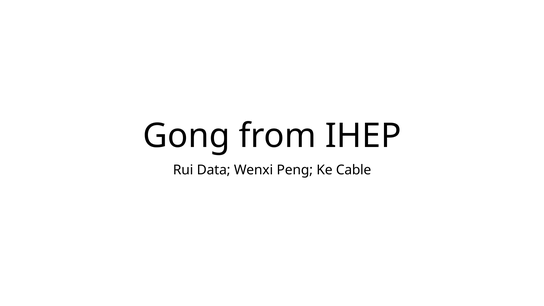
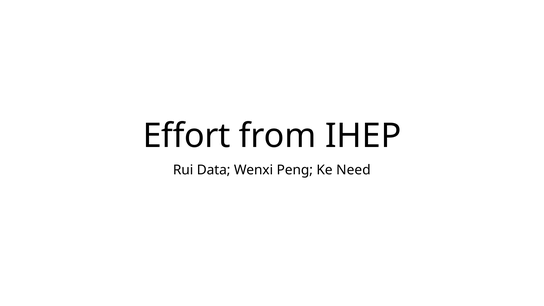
Gong: Gong -> Effort
Cable: Cable -> Need
